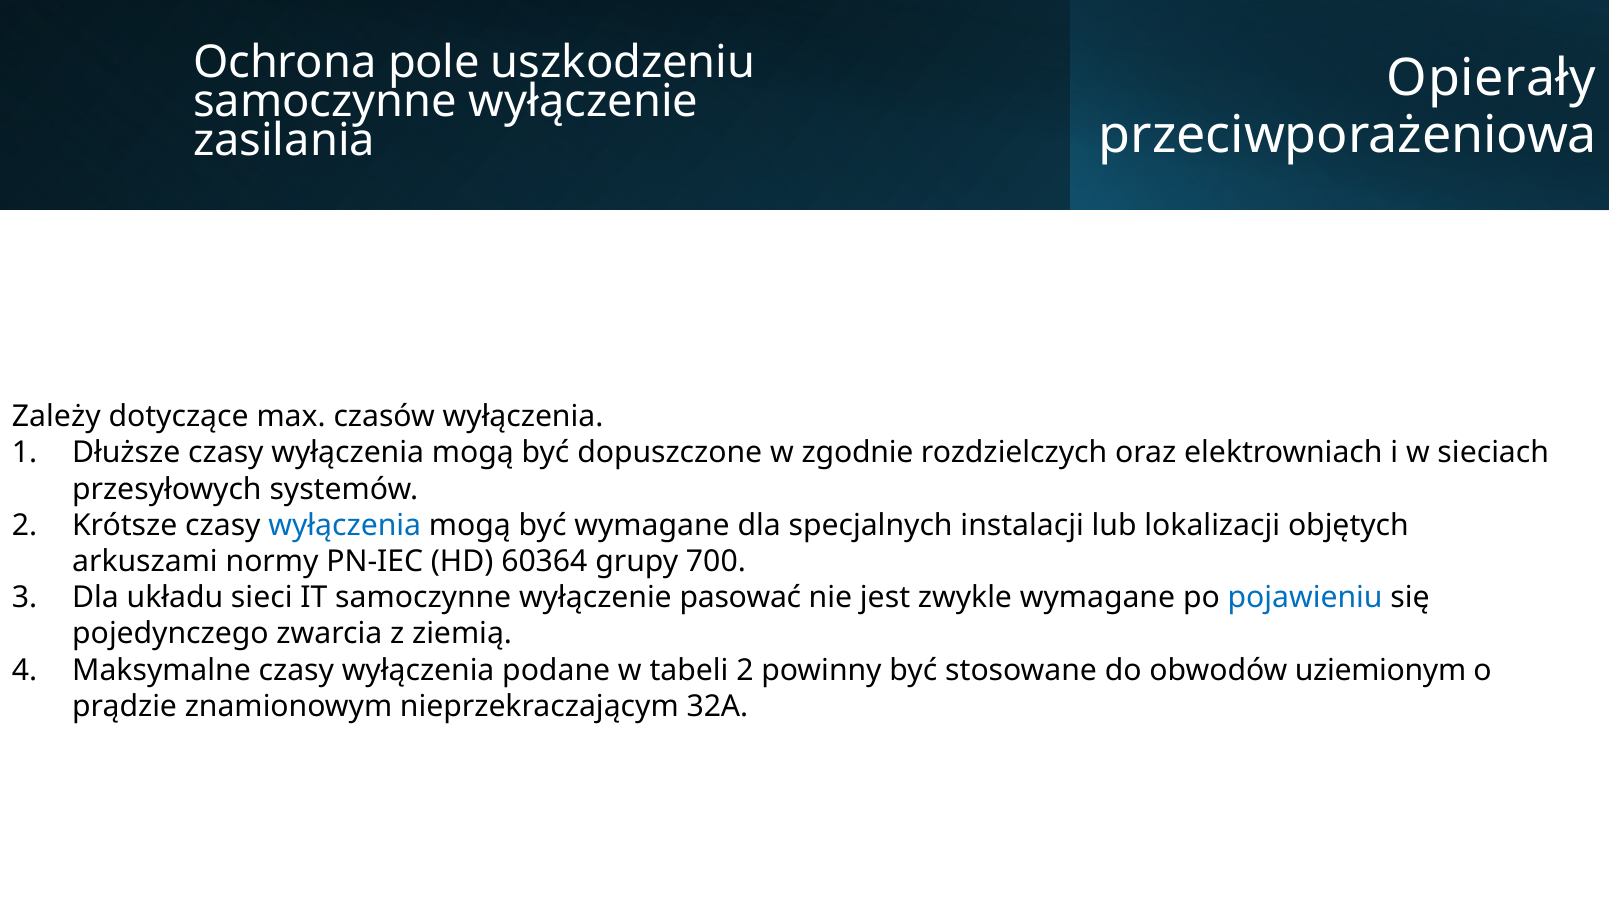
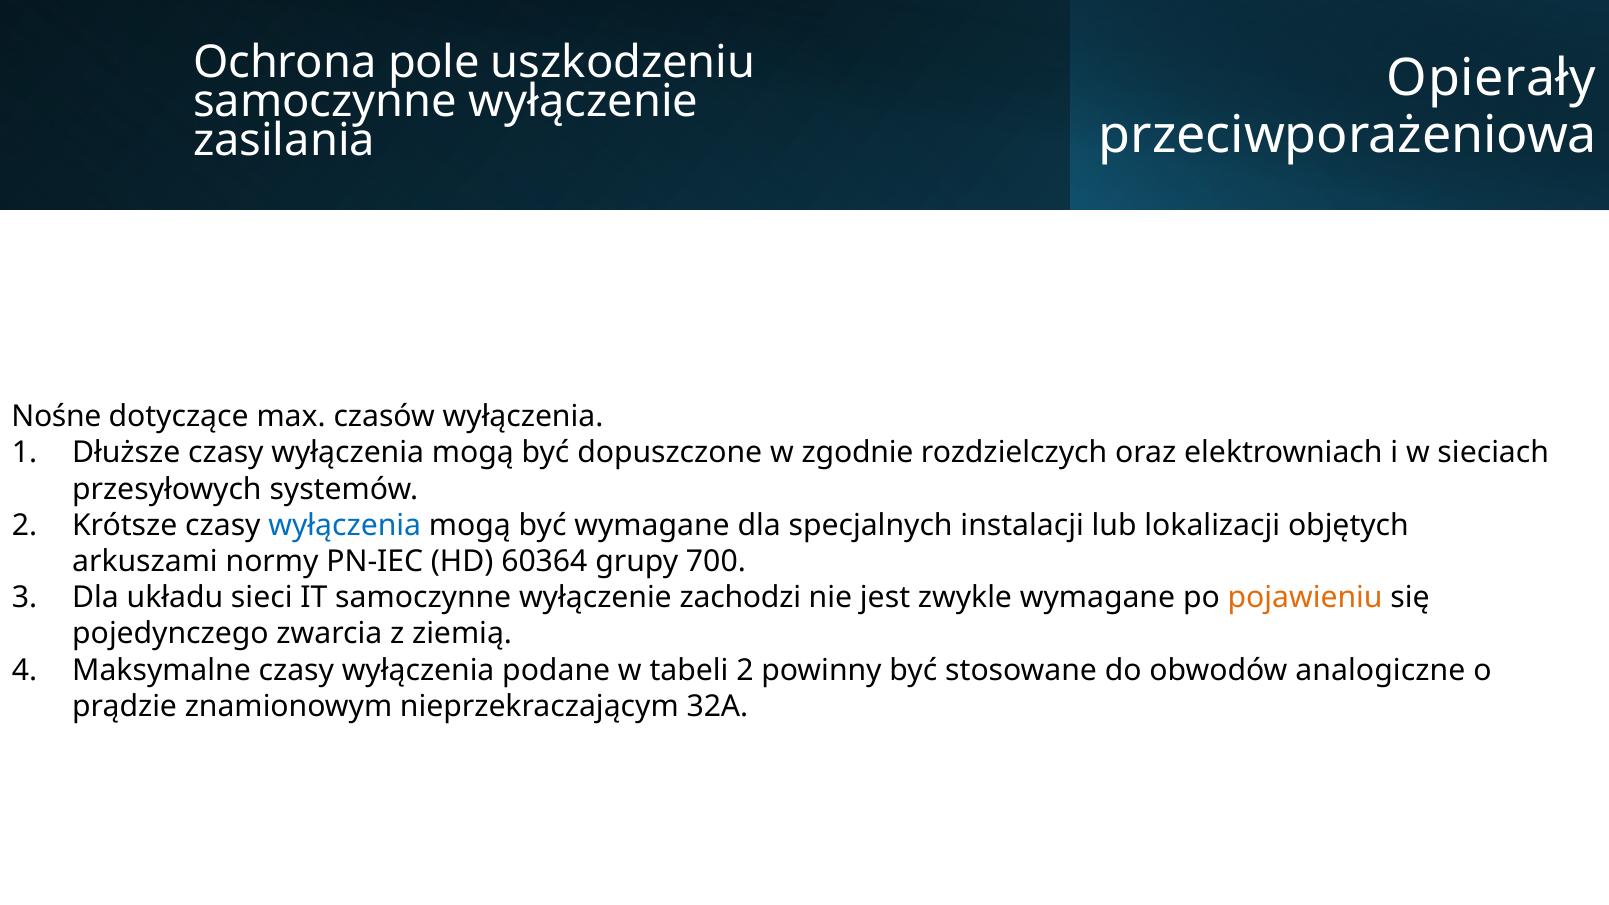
Zależy: Zależy -> Nośne
pasować: pasować -> zachodzi
pojawieniu colour: blue -> orange
uziemionym: uziemionym -> analogiczne
